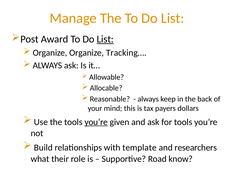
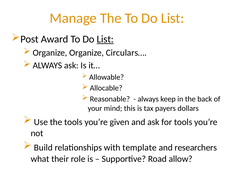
Tracking…: Tracking… -> Circulars…
you’re at (96, 122) underline: present -> none
know: know -> allow
